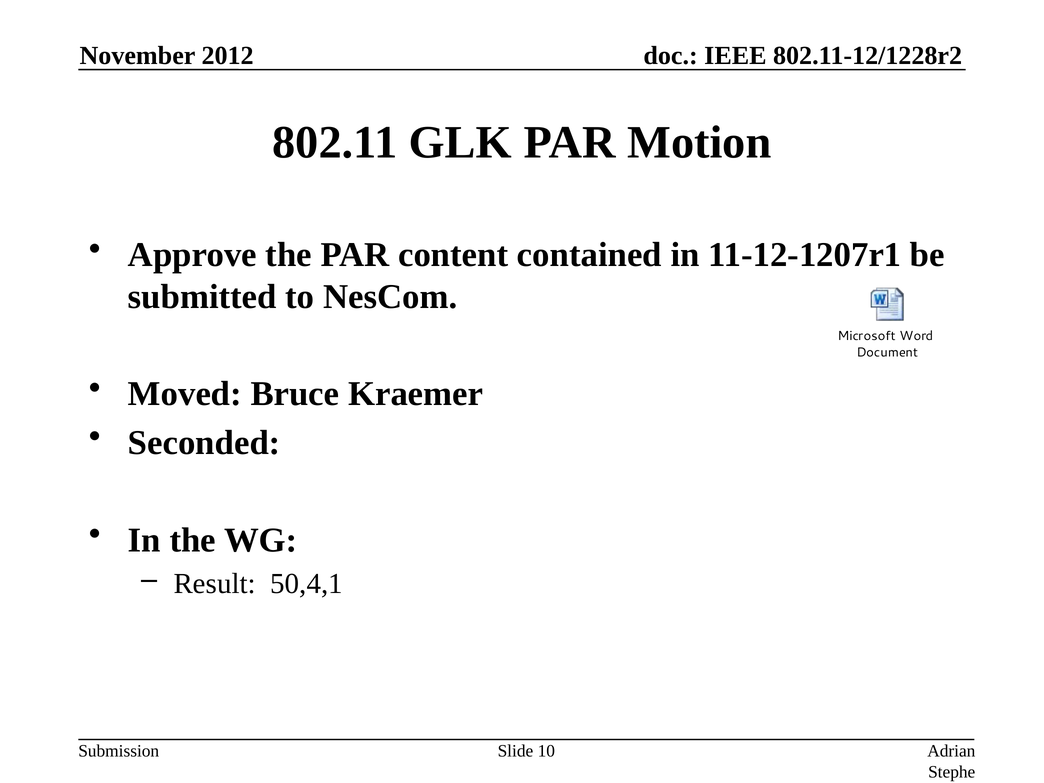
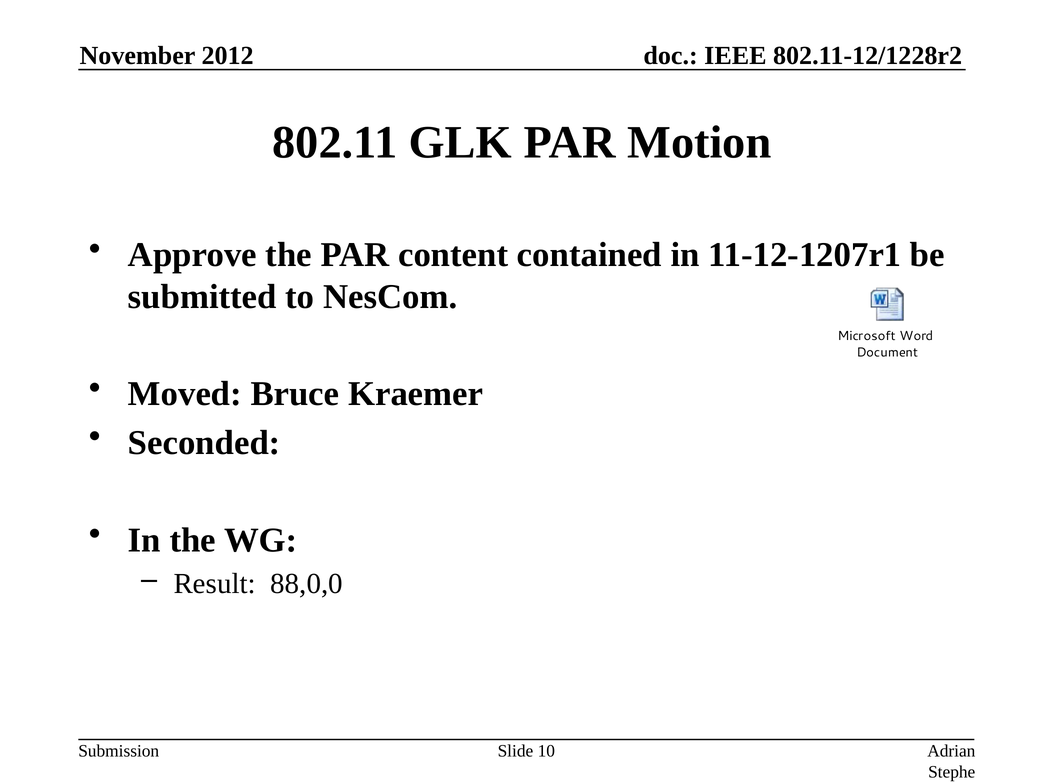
50,4,1: 50,4,1 -> 88,0,0
